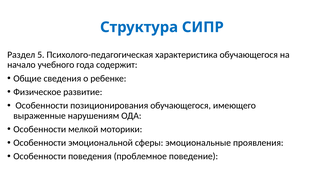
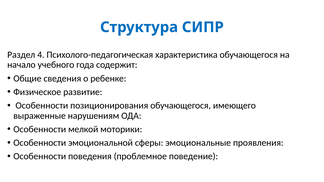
5: 5 -> 4
